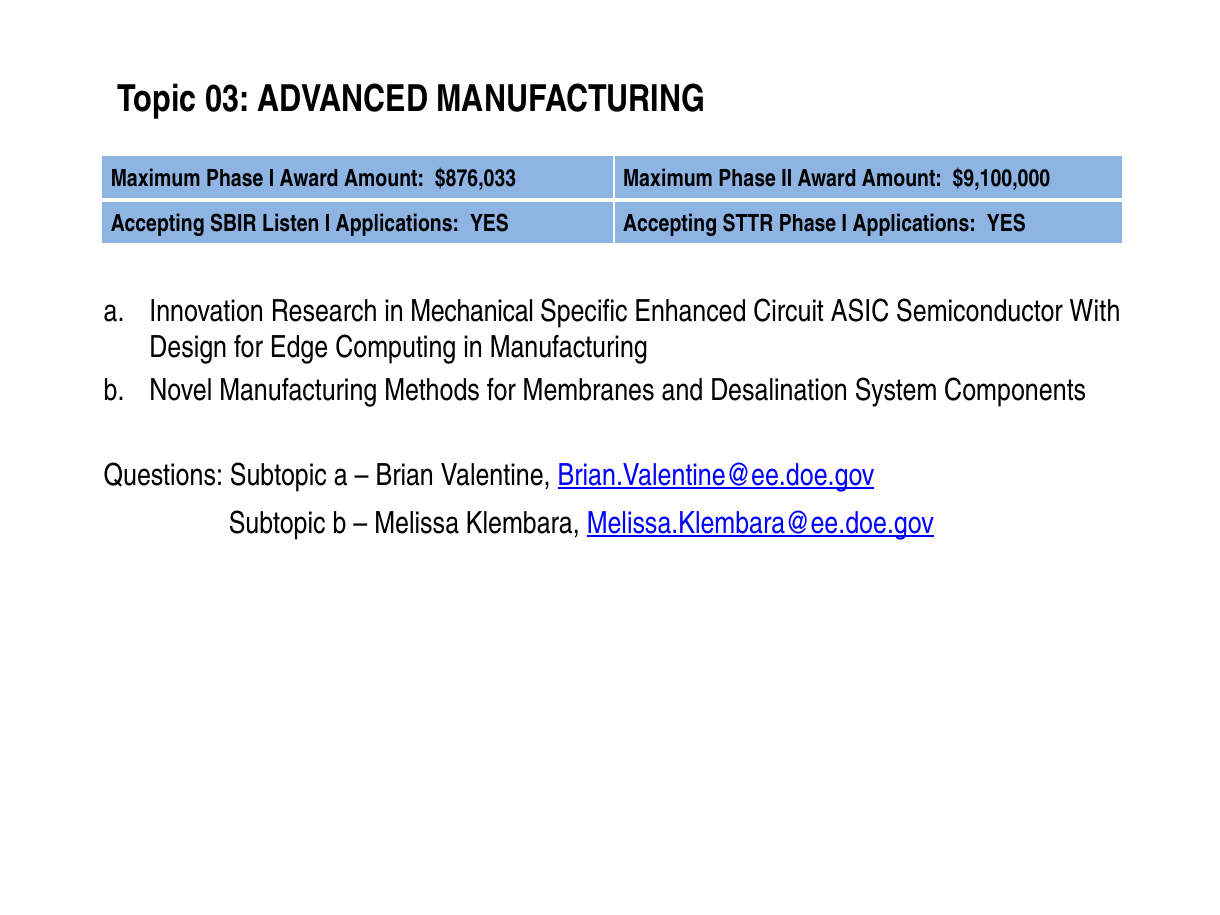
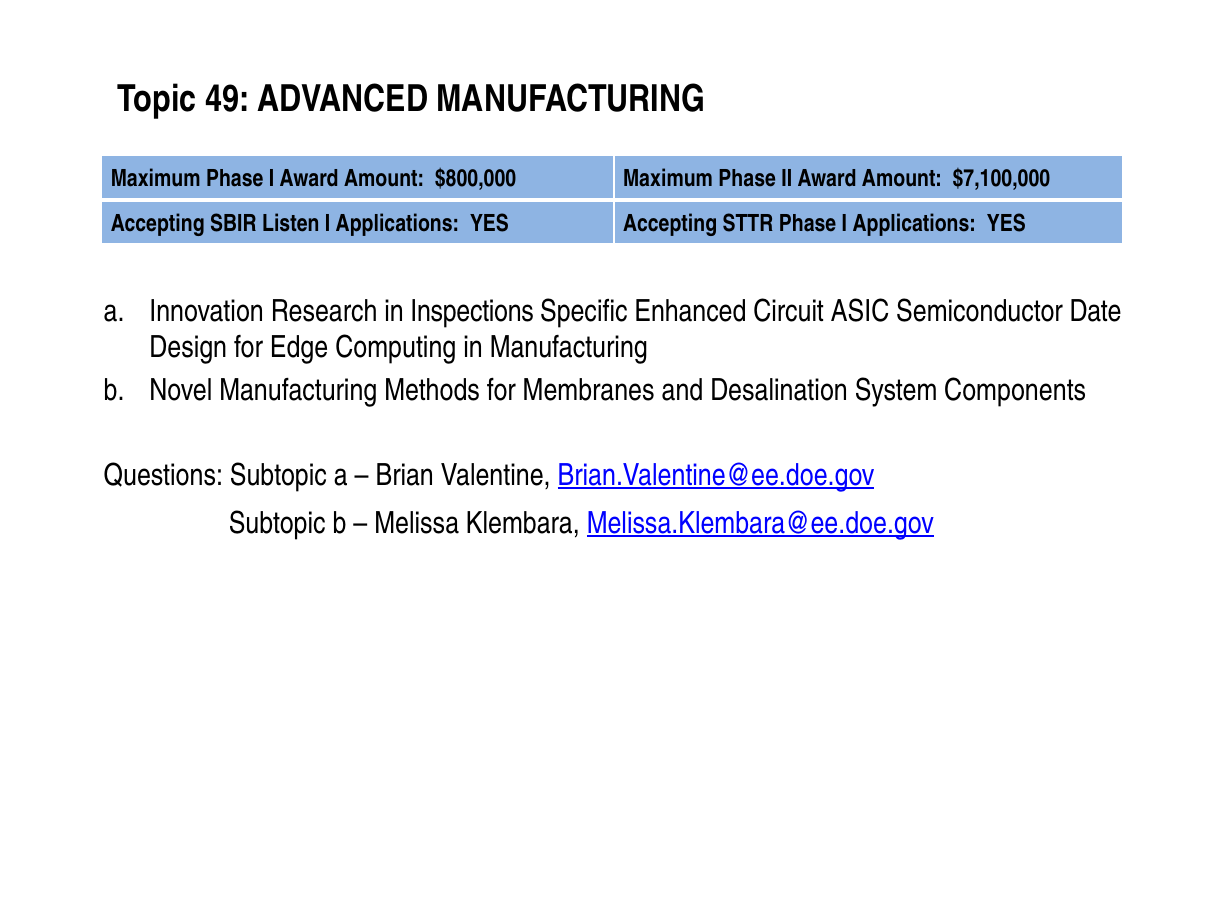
03: 03 -> 49
$876,033: $876,033 -> $800,000
$9,100,000: $9,100,000 -> $7,100,000
Mechanical: Mechanical -> Inspections
With: With -> Date
